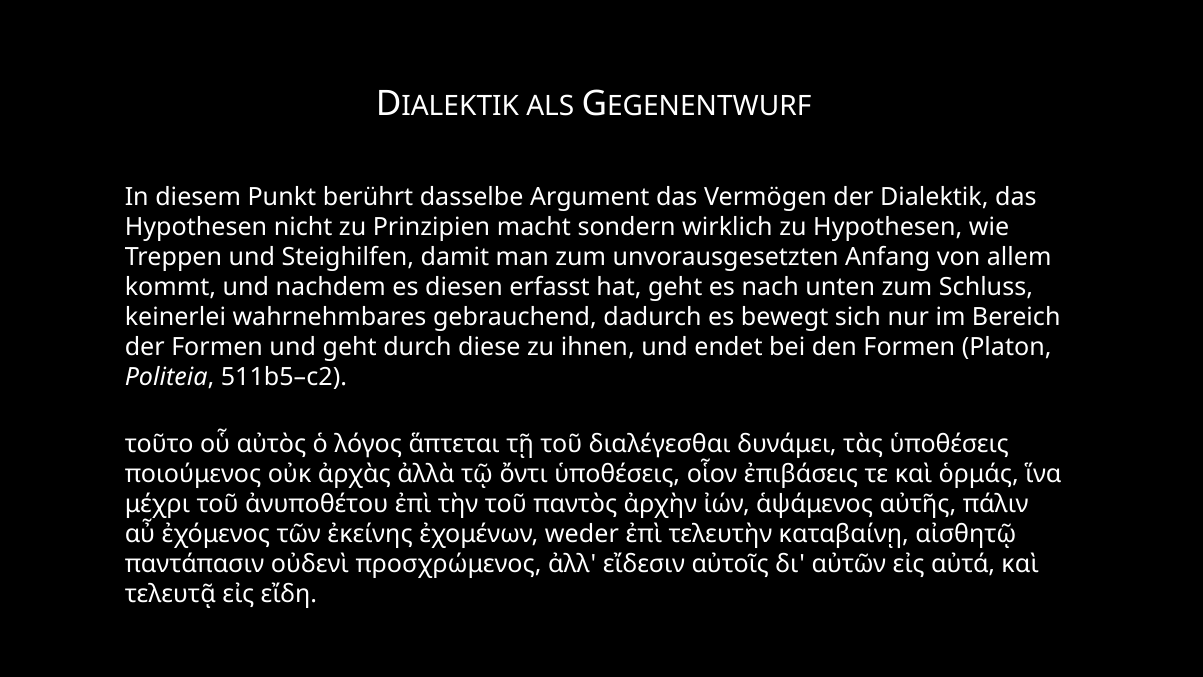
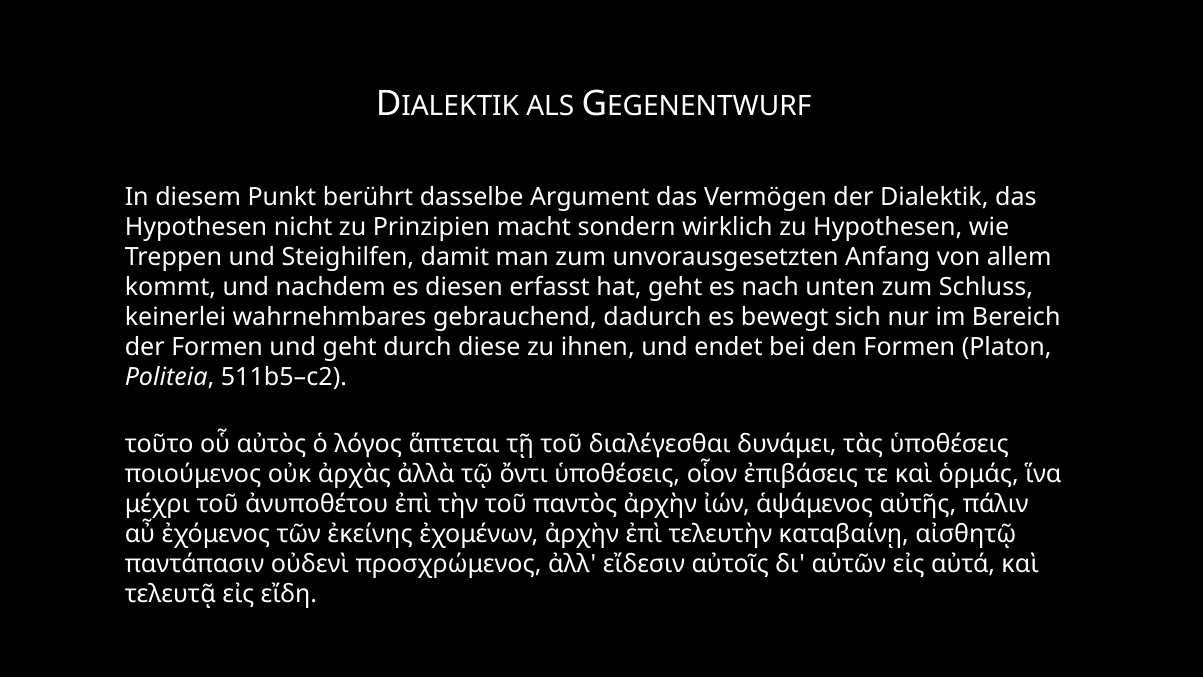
ἐχομένων weder: weder -> ἀρχὴν
